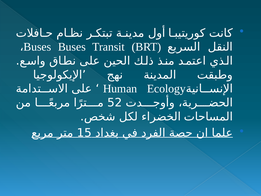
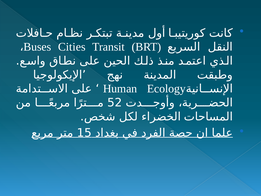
Buses Buses: Buses -> Cities
